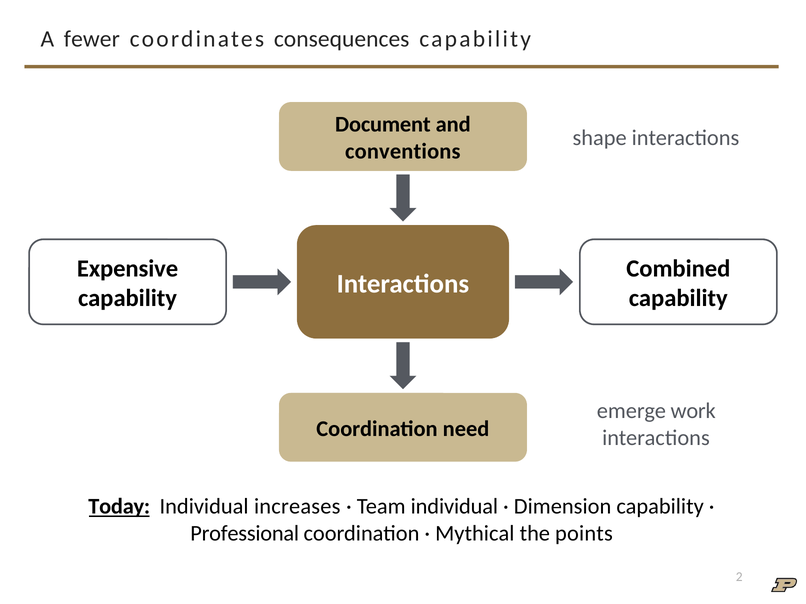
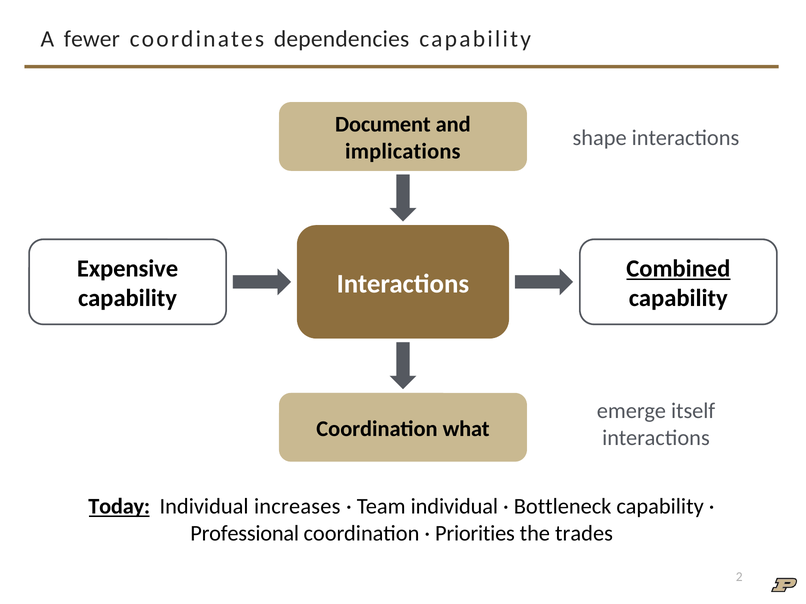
consequences: consequences -> dependencies
conventions: conventions -> implications
Combined underline: none -> present
work: work -> itself
need: need -> what
Dimension: Dimension -> Bottleneck
Mythical: Mythical -> Priorities
points: points -> trades
